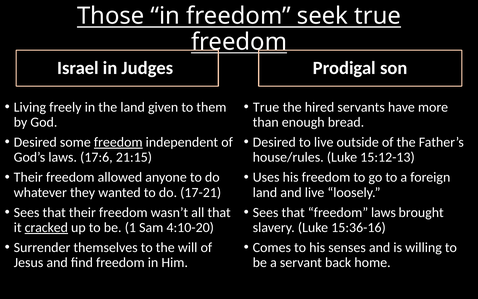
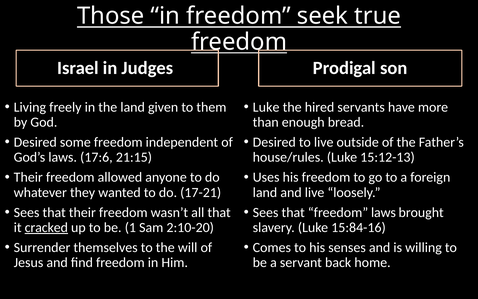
True at (266, 107): True -> Luke
freedom at (118, 142) underline: present -> none
4:10-20: 4:10-20 -> 2:10-20
15:36-16: 15:36-16 -> 15:84-16
